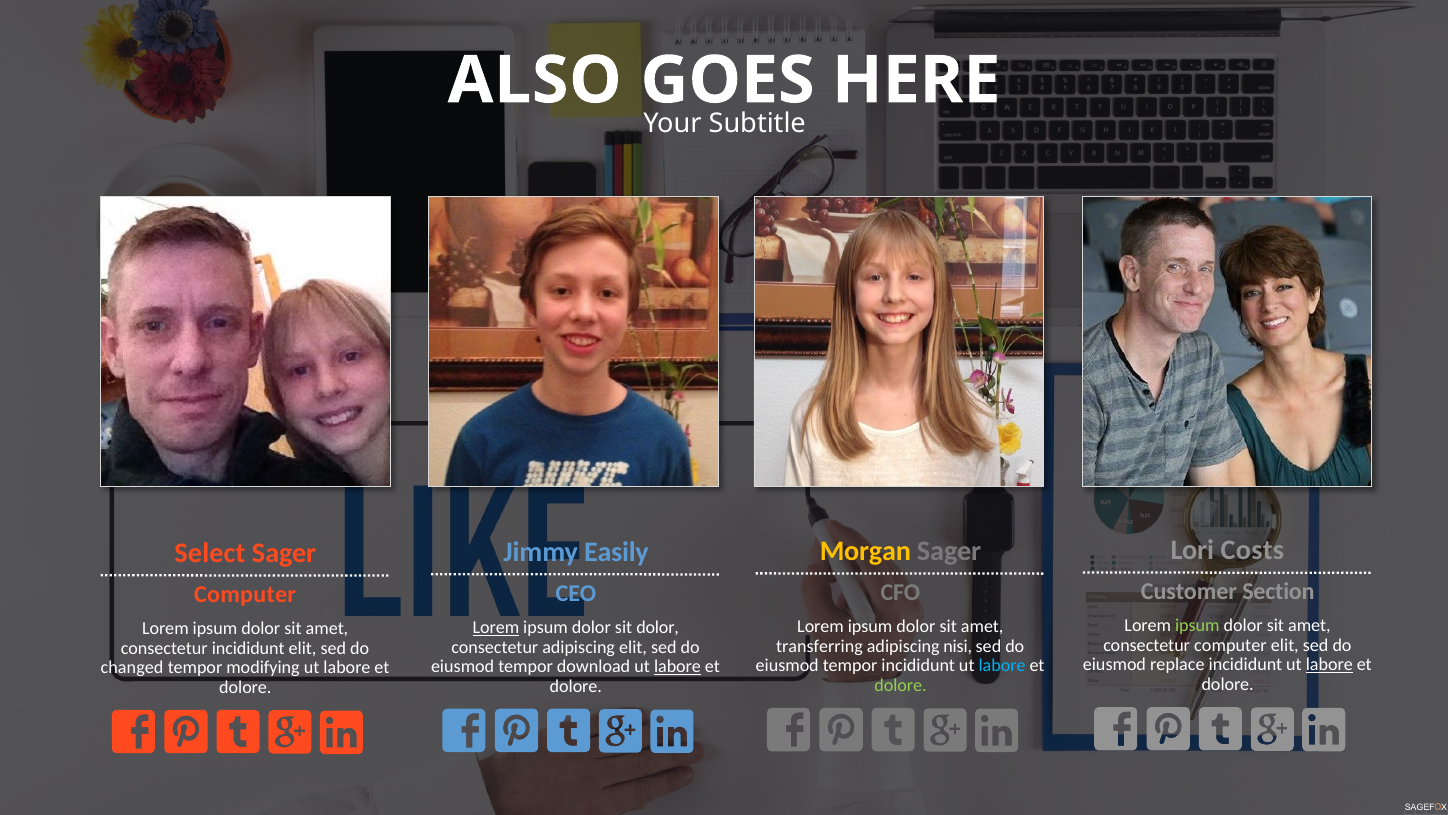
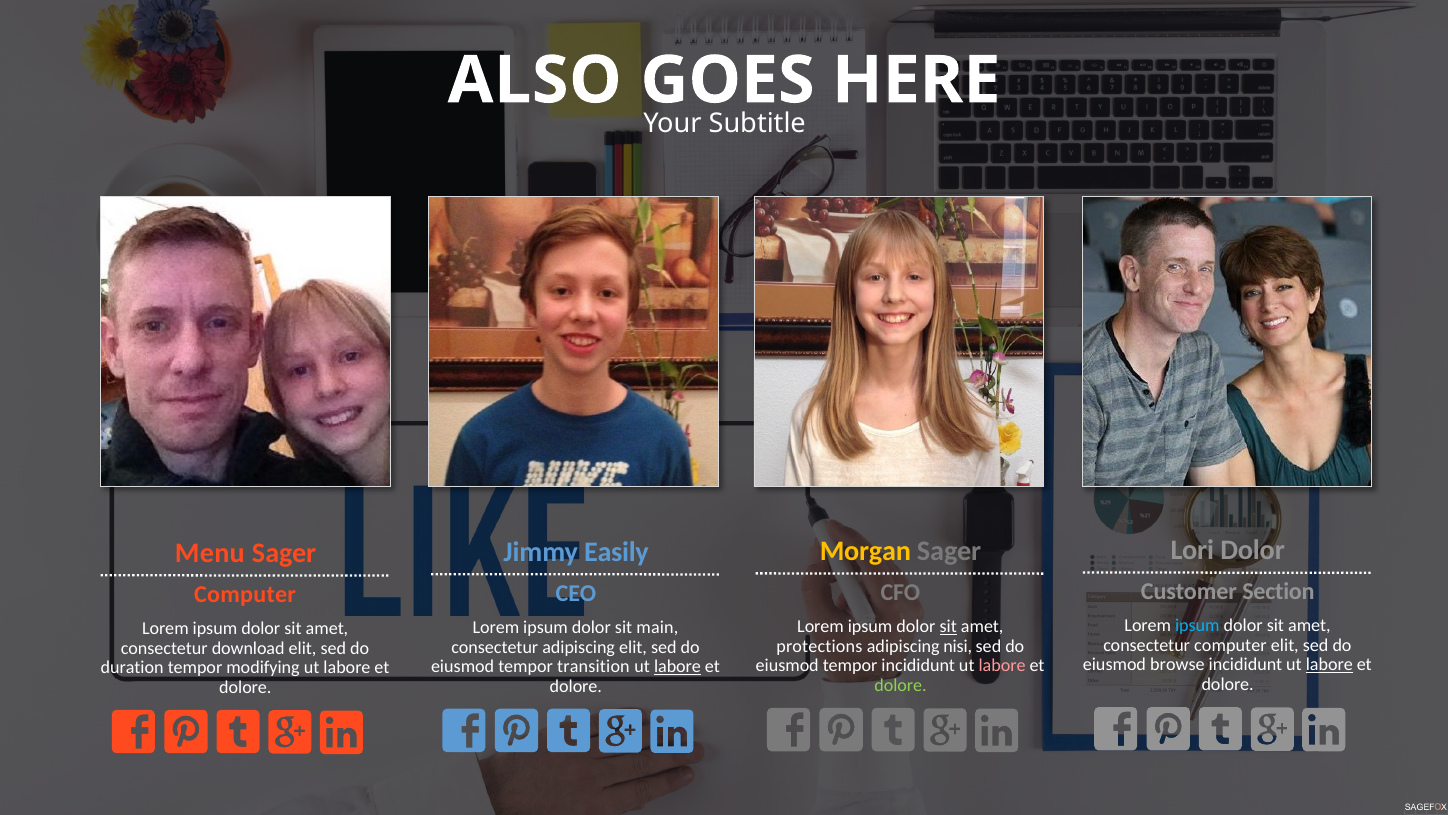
Lori Costs: Costs -> Dolor
Select: Select -> Menu
ipsum at (1197, 625) colour: light green -> light blue
sit at (948, 626) underline: none -> present
Lorem at (496, 627) underline: present -> none
sit dolor: dolor -> main
transferring: transferring -> protections
consectetur incididunt: incididunt -> download
replace: replace -> browse
labore at (1002, 665) colour: light blue -> pink
download: download -> transition
changed: changed -> duration
